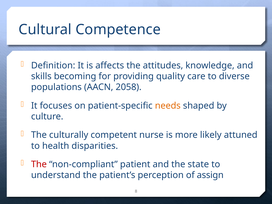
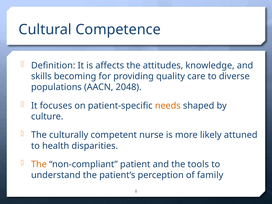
2058: 2058 -> 2048
The at (39, 164) colour: red -> orange
state: state -> tools
assign: assign -> family
